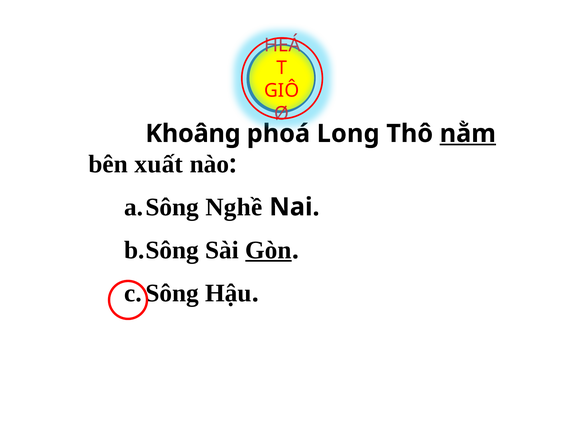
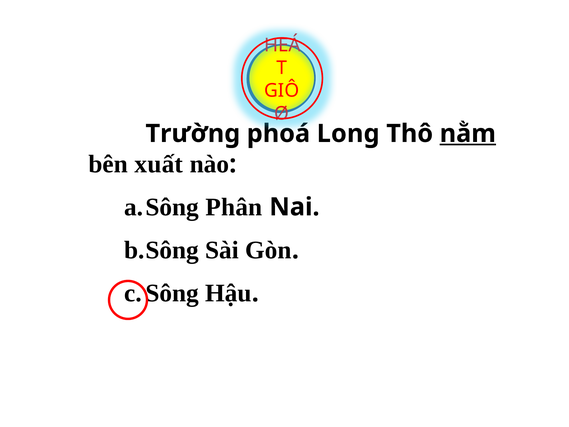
Khoâng: Khoâng -> Trường
Nghề: Nghề -> Phân
Gòn underline: present -> none
